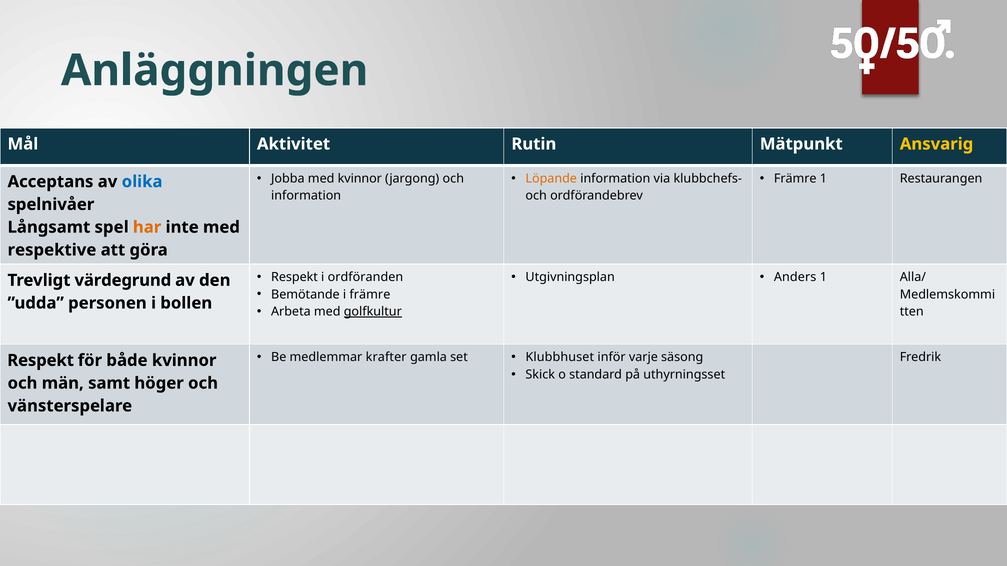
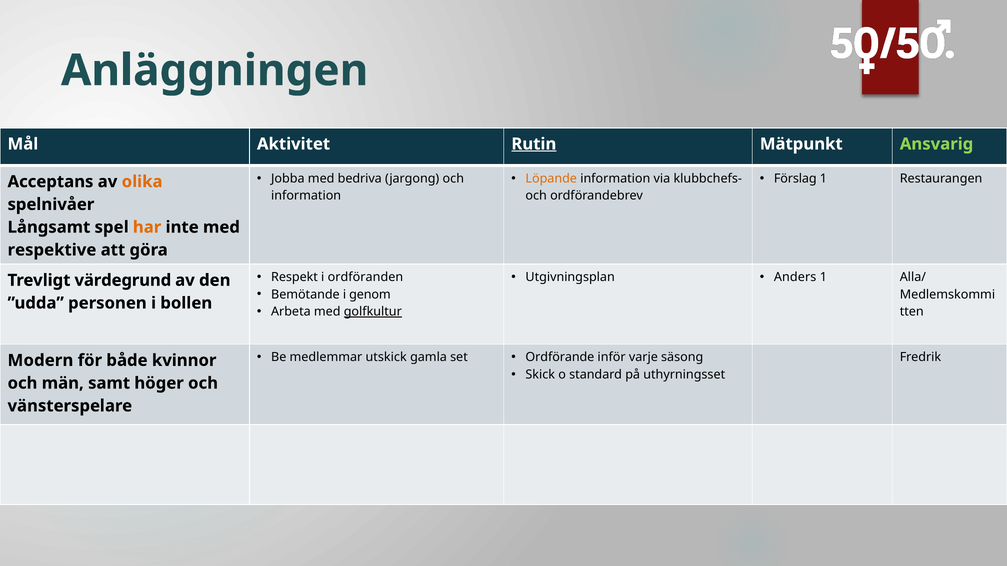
Rutin underline: none -> present
Ansvarig colour: yellow -> light green
med kvinnor: kvinnor -> bedriva
Främre at (795, 179): Främre -> Förslag
olika colour: blue -> orange
i främre: främre -> genom
krafter: krafter -> utskick
Klubbhuset: Klubbhuset -> Ordförande
Respekt at (41, 361): Respekt -> Modern
